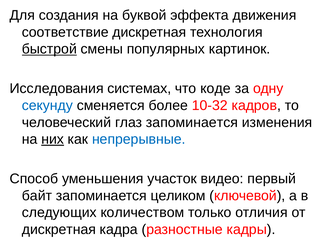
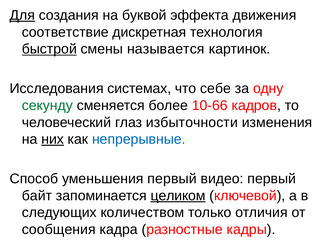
Для underline: none -> present
популярных: популярных -> называется
коде: коде -> себе
секунду colour: blue -> green
10-32: 10-32 -> 10-66
глаз запоминается: запоминается -> избыточности
уменьшения участок: участок -> первый
целиком underline: none -> present
дискретная at (59, 229): дискретная -> сообщения
